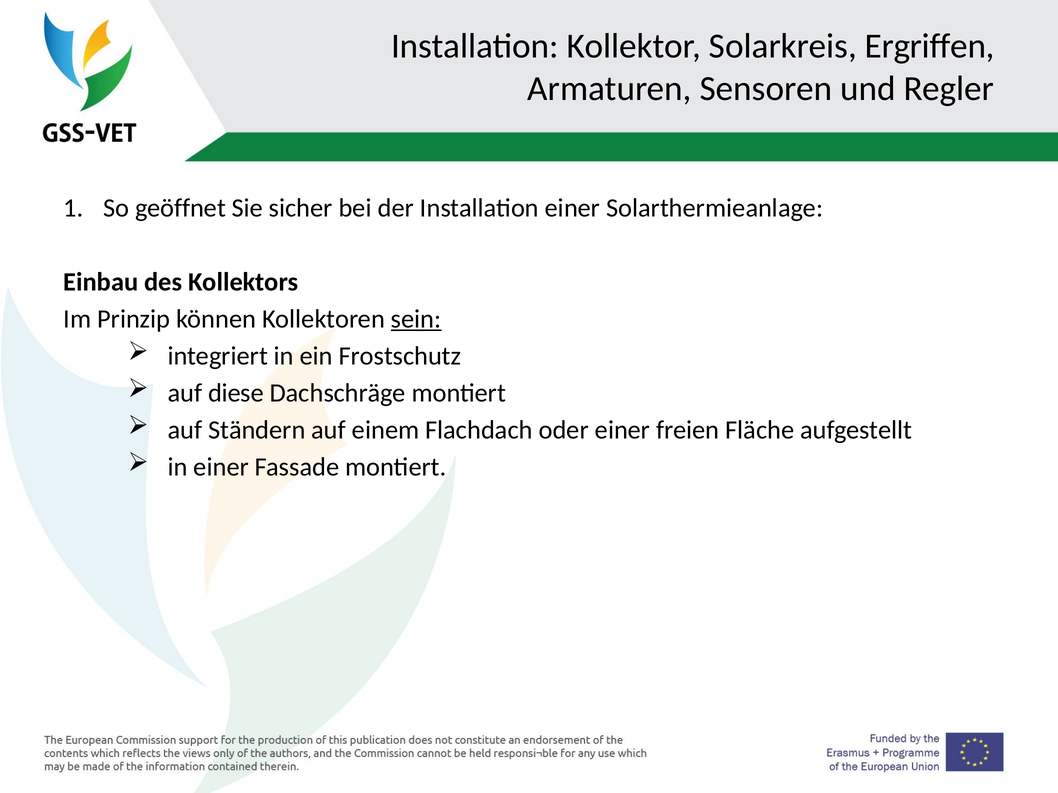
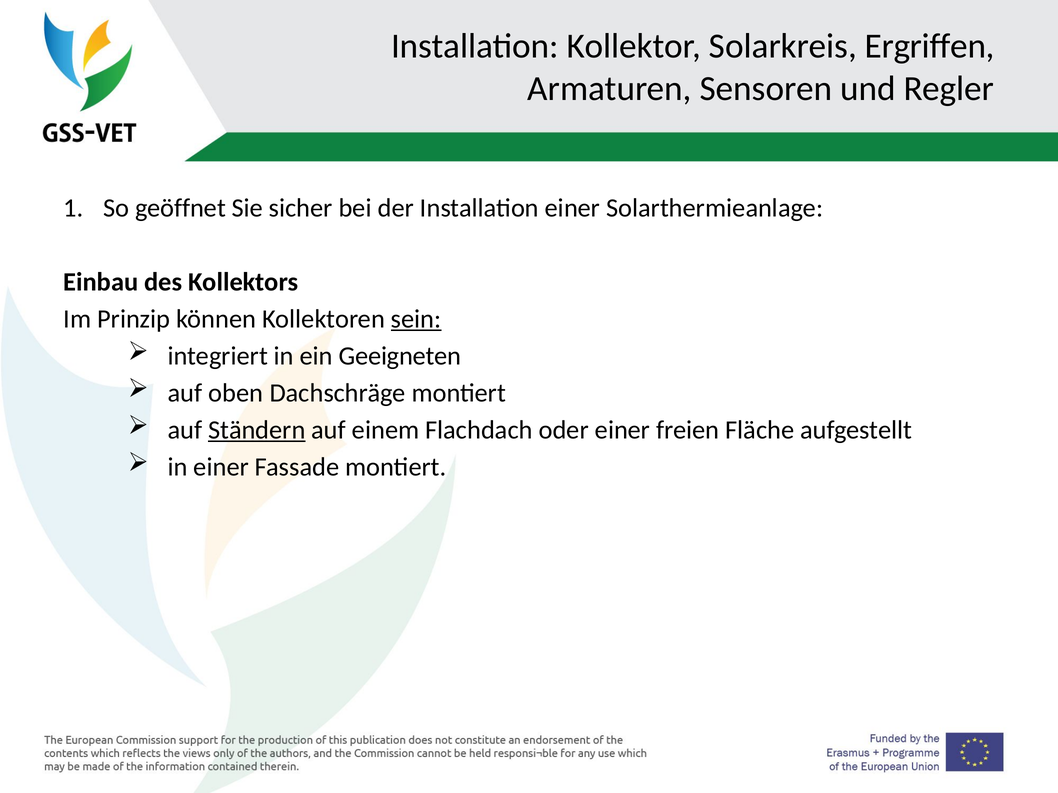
Frostschutz: Frostschutz -> Geeigneten
diese: diese -> oben
Ständern underline: none -> present
